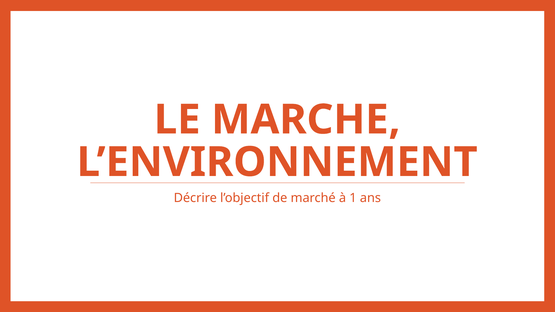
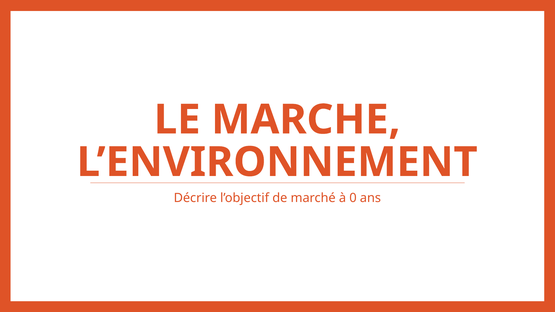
1: 1 -> 0
